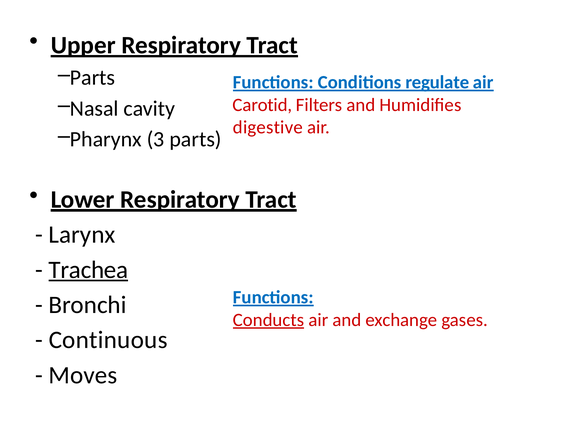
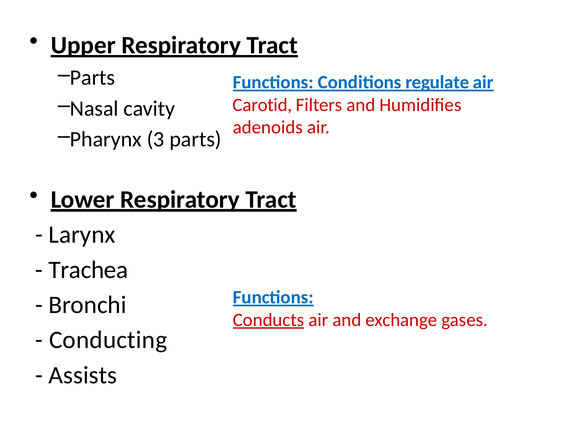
digestive: digestive -> adenoids
Trachea underline: present -> none
Continuous: Continuous -> Conducting
Moves: Moves -> Assists
